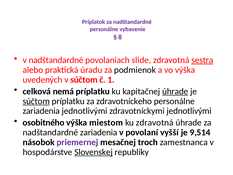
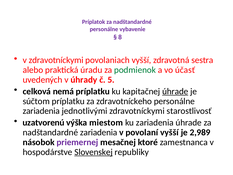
v nadštandardné: nadštandardné -> zdravotníckymi
povolaniach slide: slide -> vyšší
sestra underline: present -> none
podmienok colour: black -> green
vo výška: výška -> účasť
v súčtom: súčtom -> úhrady
1: 1 -> 5
súčtom at (36, 101) underline: present -> none
zdravotníckymi jednotlivými: jednotlivými -> starostlivosť
osobitného: osobitného -> uzatvorenú
ku zdravotná: zdravotná -> zariadenia
9,514: 9,514 -> 2,989
troch: troch -> ktoré
